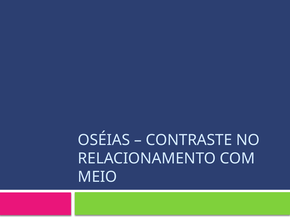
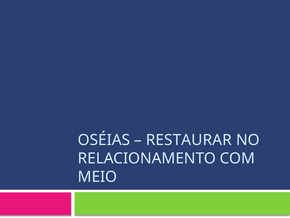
CONTRASTE: CONTRASTE -> RESTAURAR
